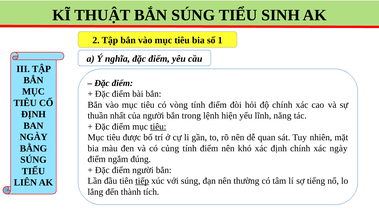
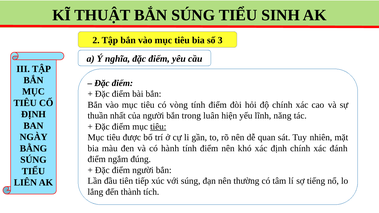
1: 1 -> 3
lệnh: lệnh -> luân
củng: củng -> hành
xác ngày: ngày -> đánh
tiếp underline: present -> none
